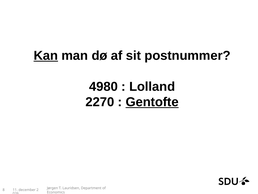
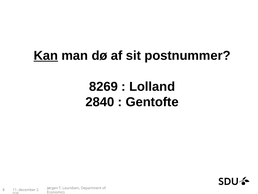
4980: 4980 -> 8269
2270: 2270 -> 2840
Gentofte underline: present -> none
